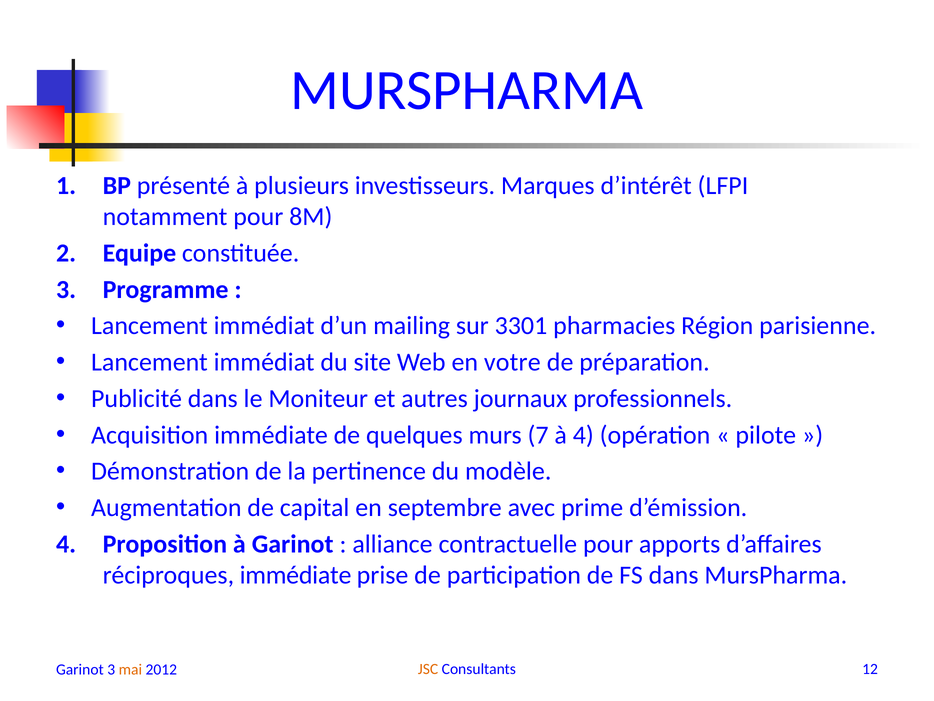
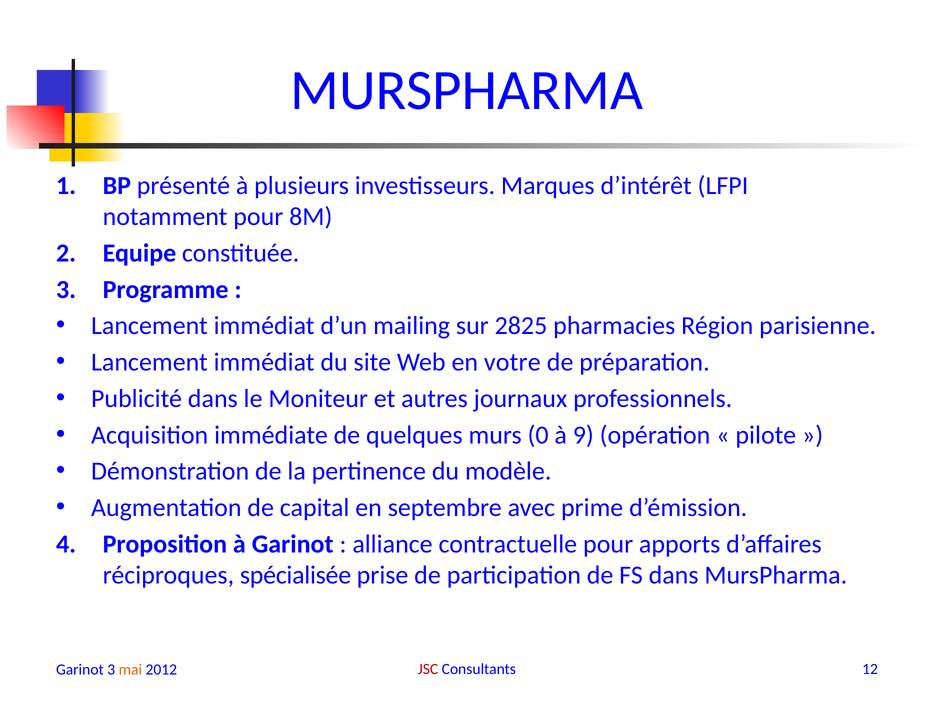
3301: 3301 -> 2825
7: 7 -> 0
à 4: 4 -> 9
réciproques immédiate: immédiate -> spécialisée
JSC colour: orange -> red
